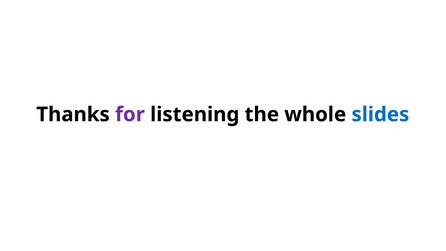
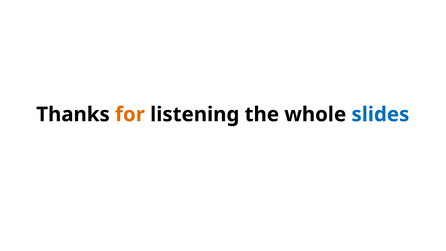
for colour: purple -> orange
